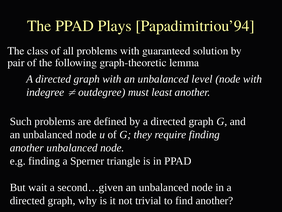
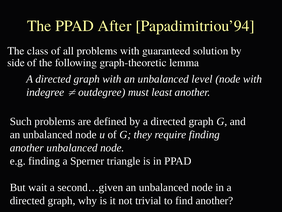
Plays: Plays -> After
pair: pair -> side
